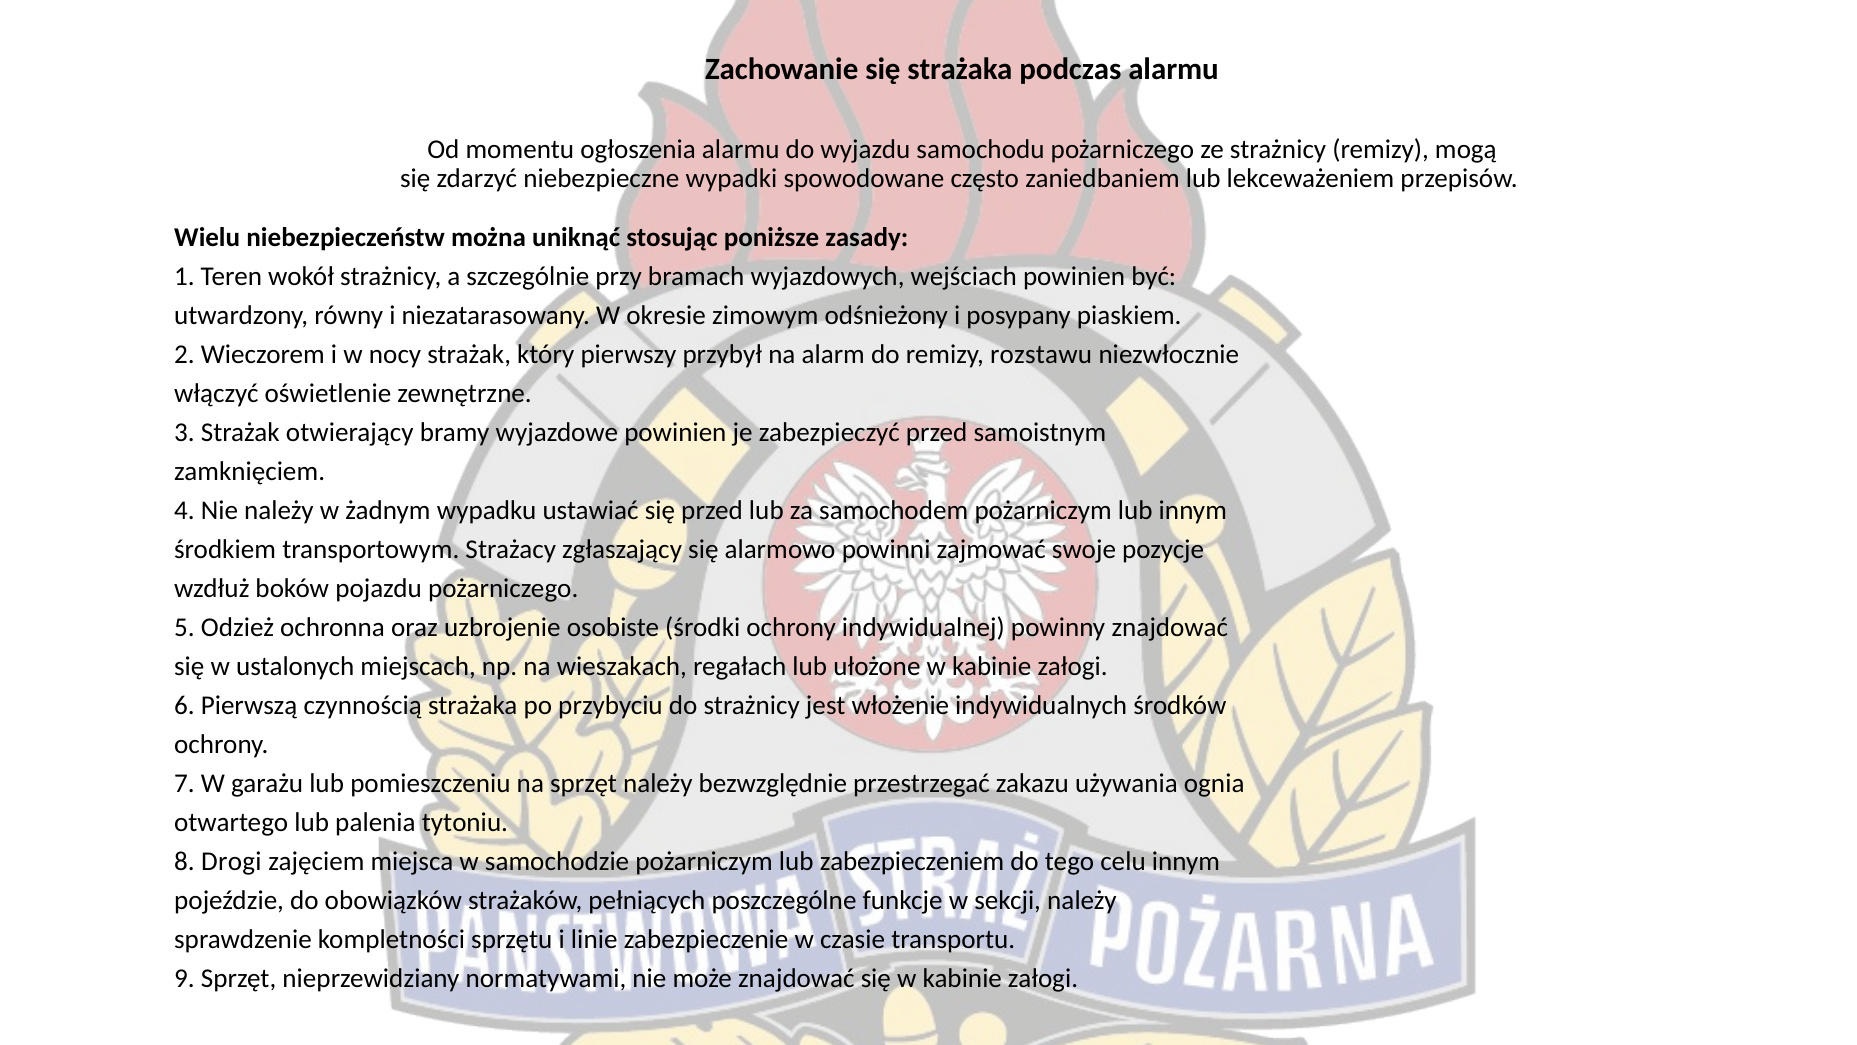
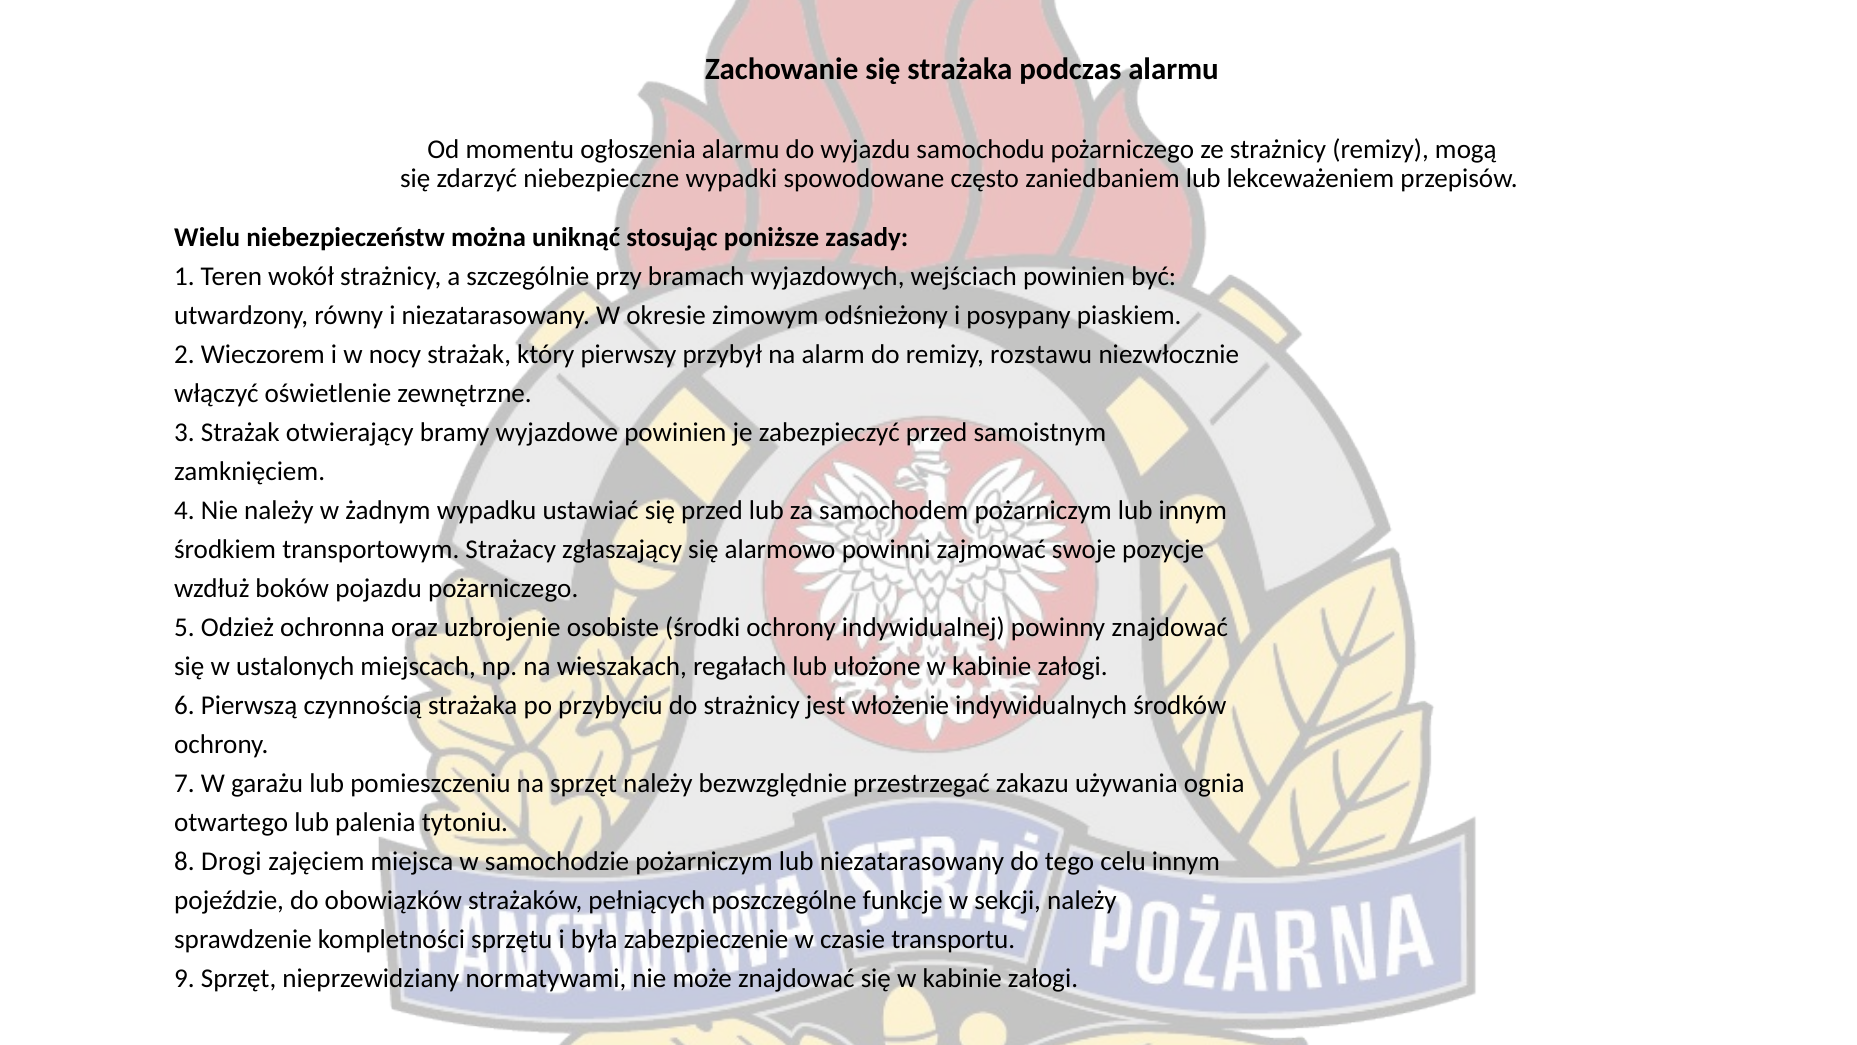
lub zabezpieczeniem: zabezpieczeniem -> niezatarasowany
linie: linie -> była
